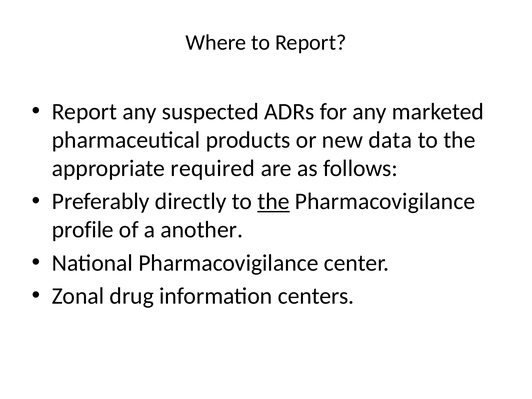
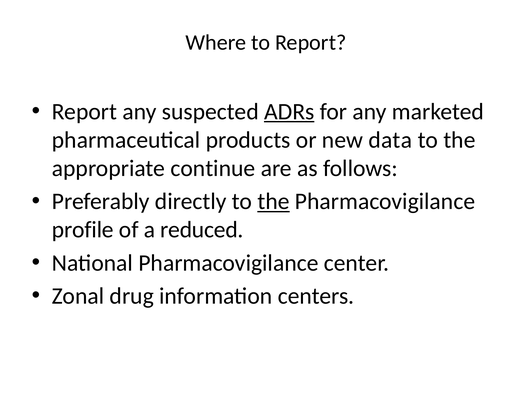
ADRs underline: none -> present
required: required -> continue
another: another -> reduced
